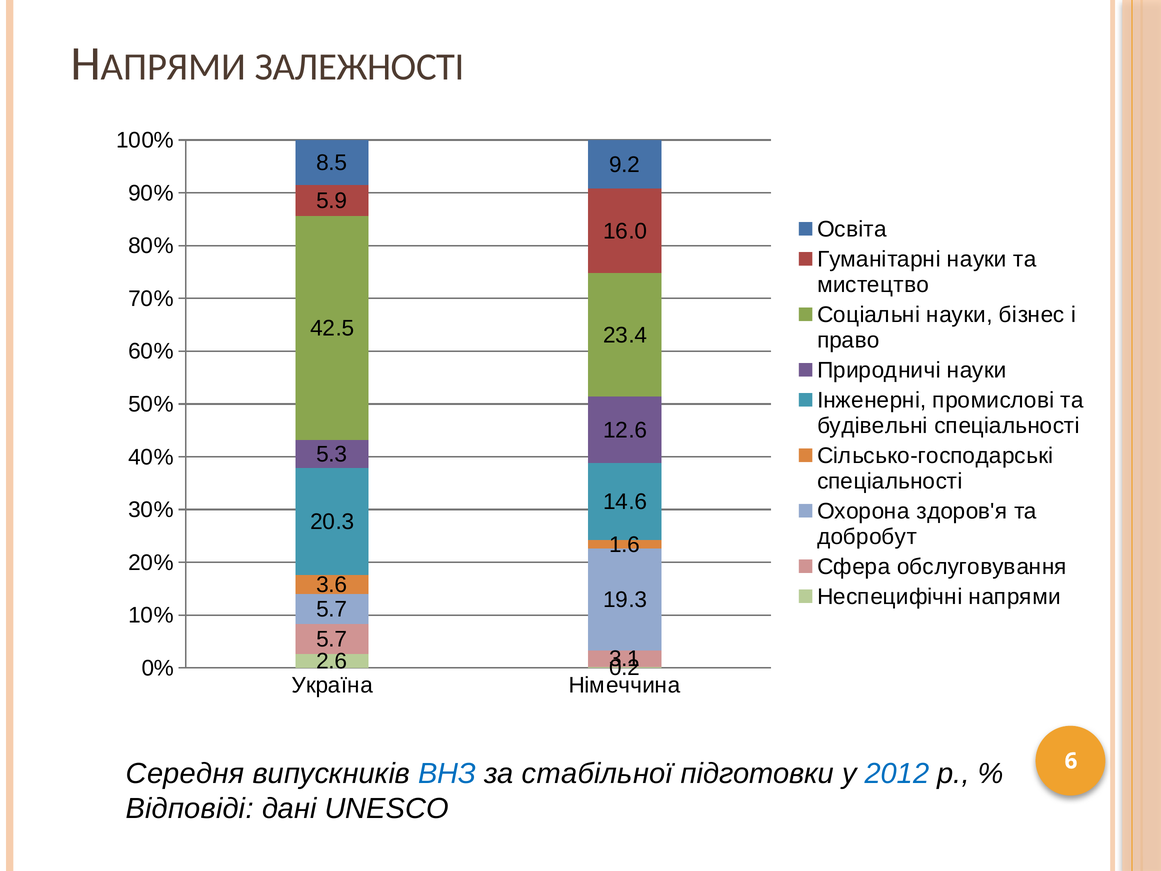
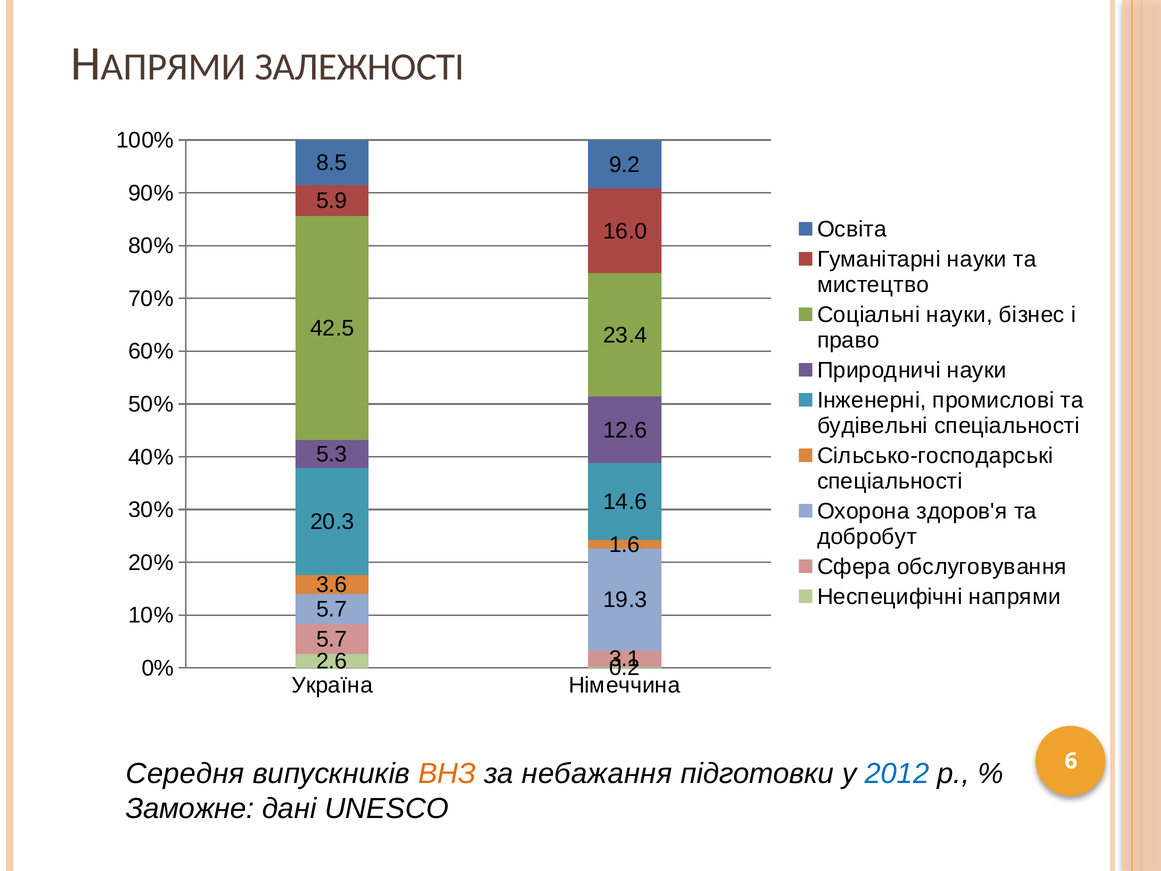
ВНЗ colour: blue -> orange
стабільної: стабільної -> небажання
Відповіді: Відповіді -> Заможне
